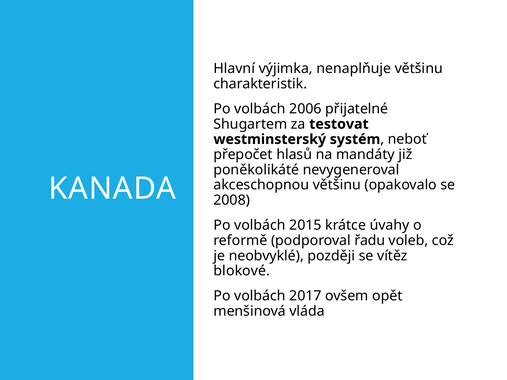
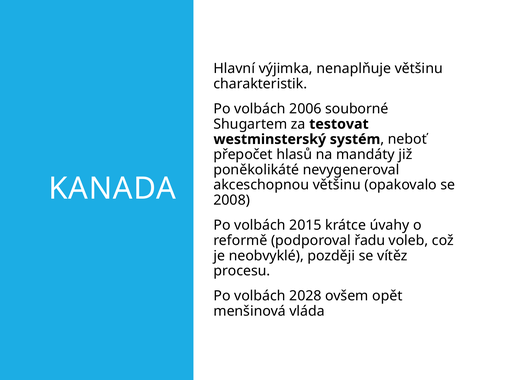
přijatelné: přijatelné -> souborné
blokové: blokové -> procesu
2017: 2017 -> 2028
